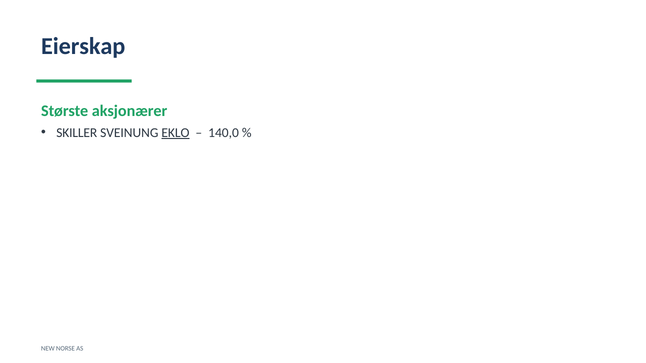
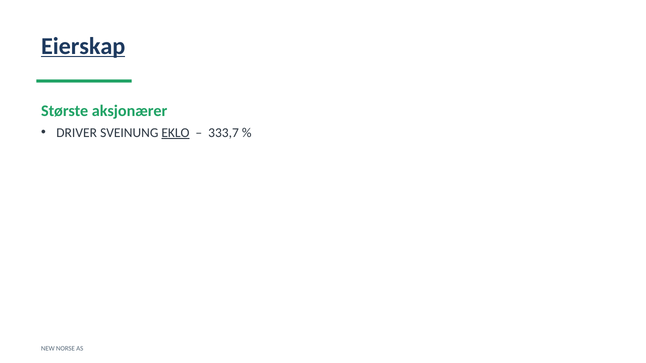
Eierskap underline: none -> present
SKILLER: SKILLER -> DRIVER
140,0: 140,0 -> 333,7
